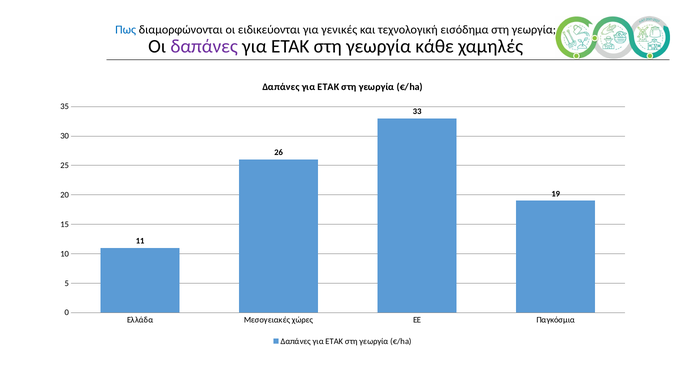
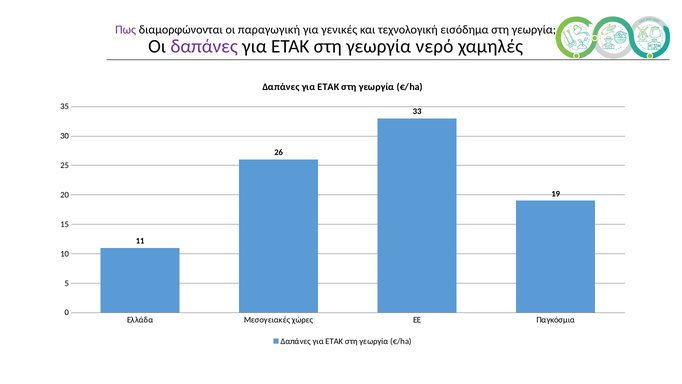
Πως colour: blue -> purple
ειδικεύονται: ειδικεύονται -> παραγωγική
κάθε: κάθε -> νερό
